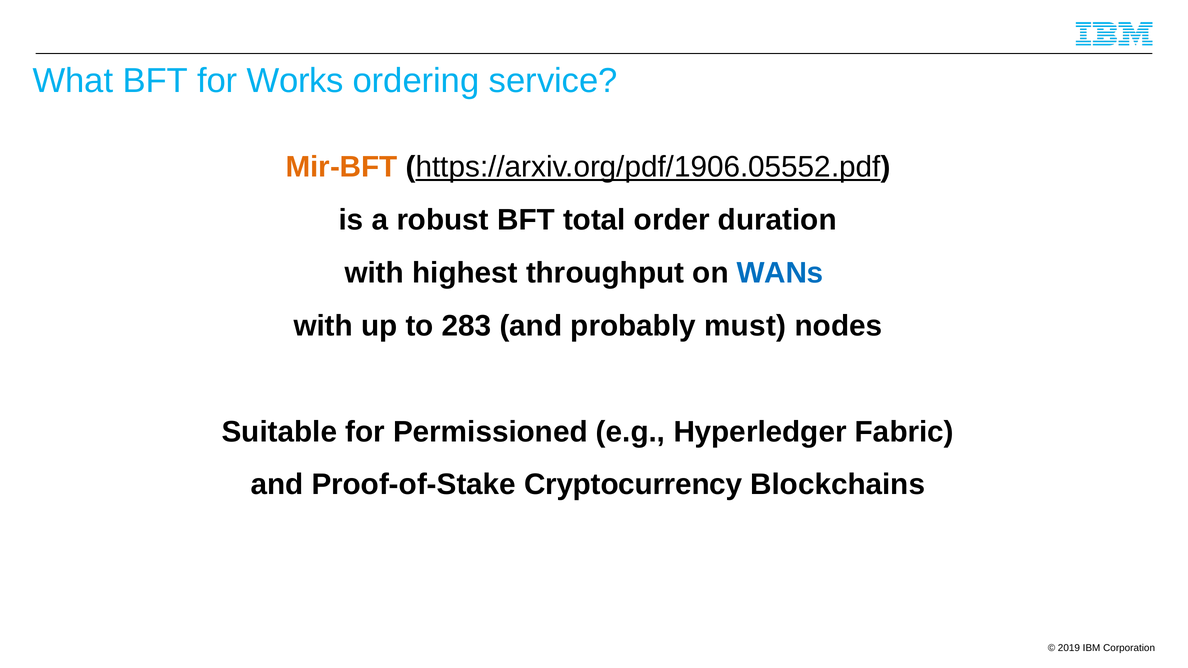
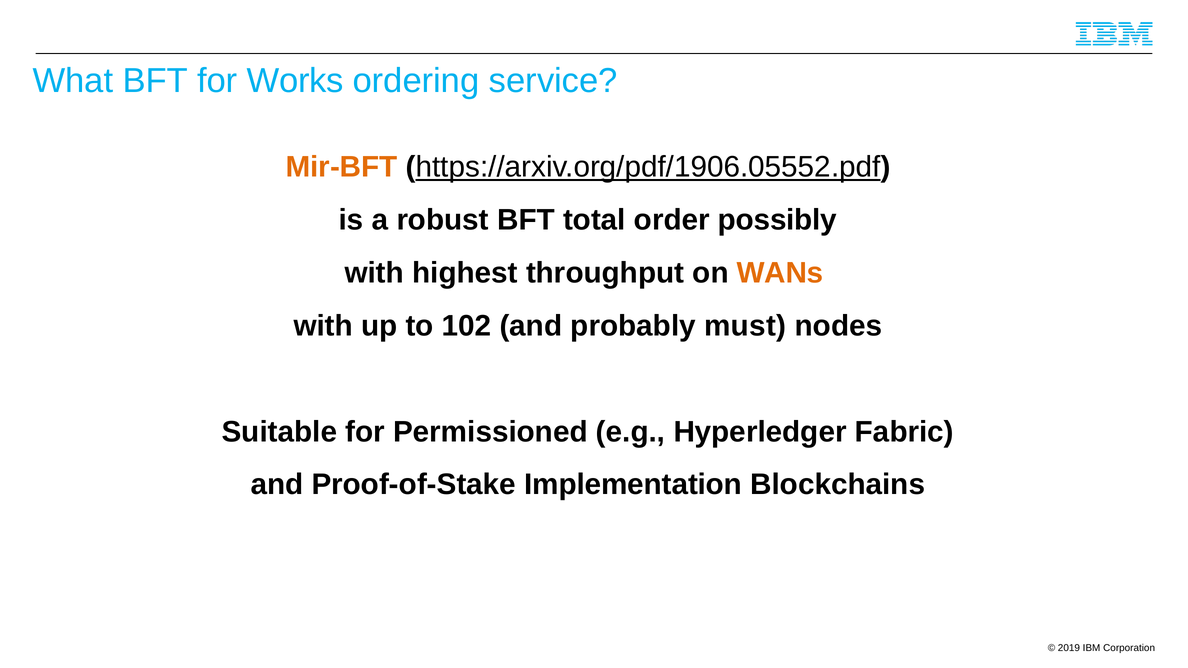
duration: duration -> possibly
WANs colour: blue -> orange
283: 283 -> 102
Cryptocurrency: Cryptocurrency -> Implementation
